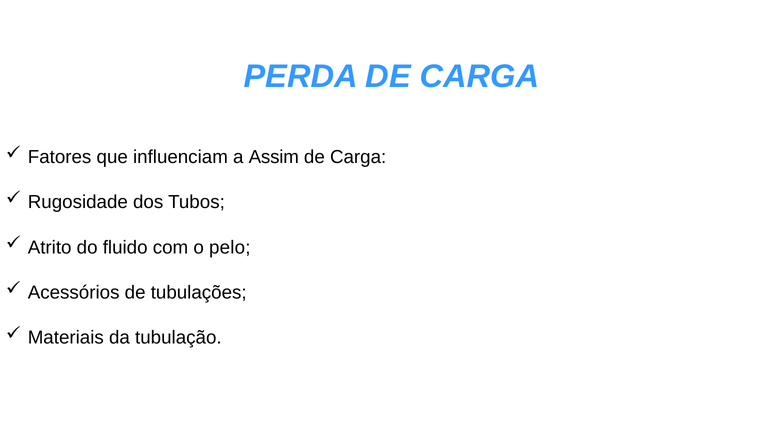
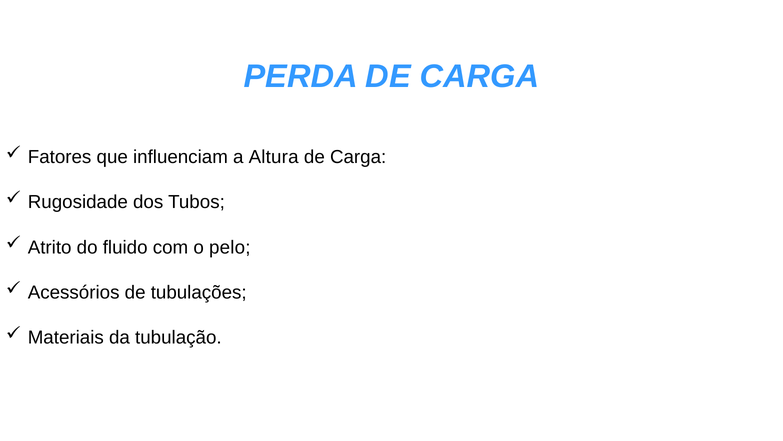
Assim: Assim -> Altura
